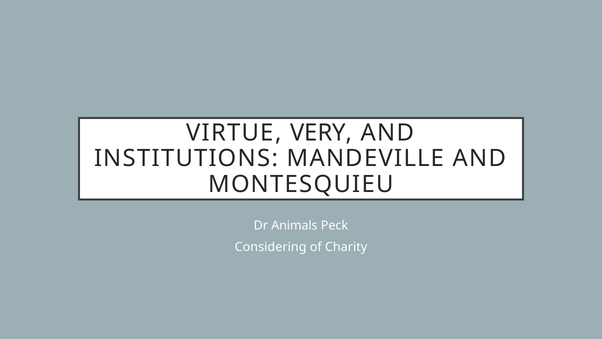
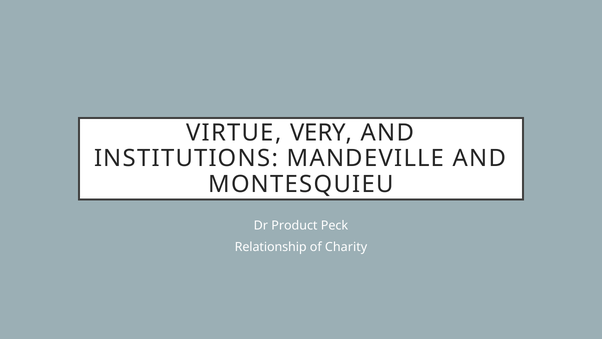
Animals: Animals -> Product
Considering: Considering -> Relationship
